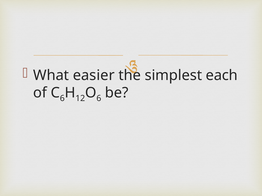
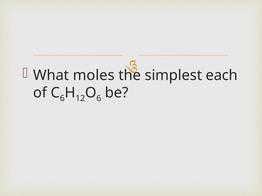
easier: easier -> moles
